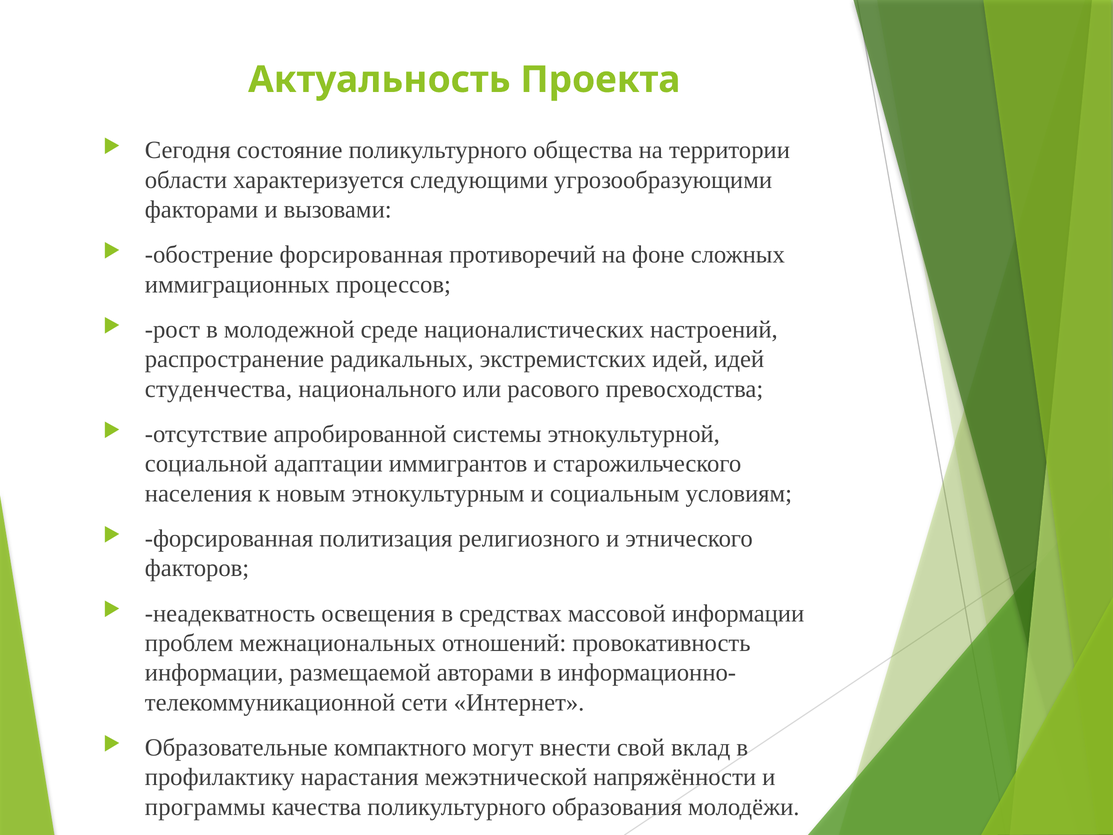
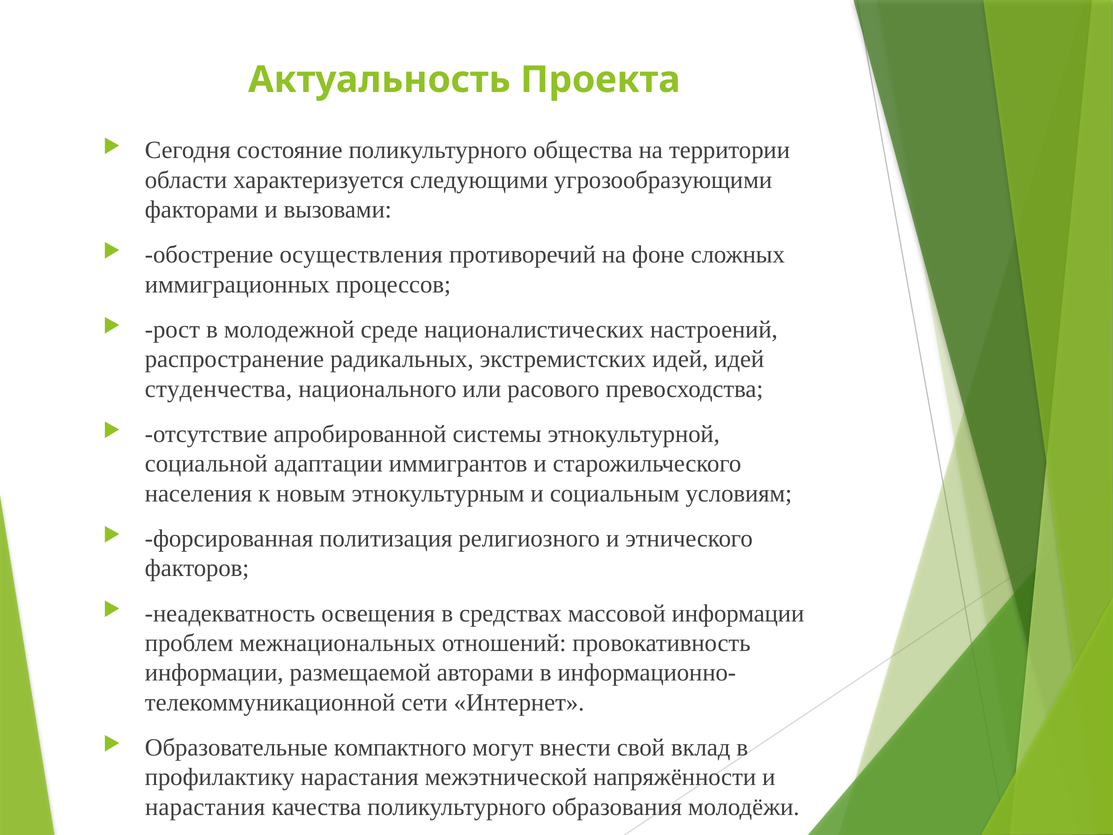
обострение форсированная: форсированная -> осуществления
программы at (205, 807): программы -> нарастания
